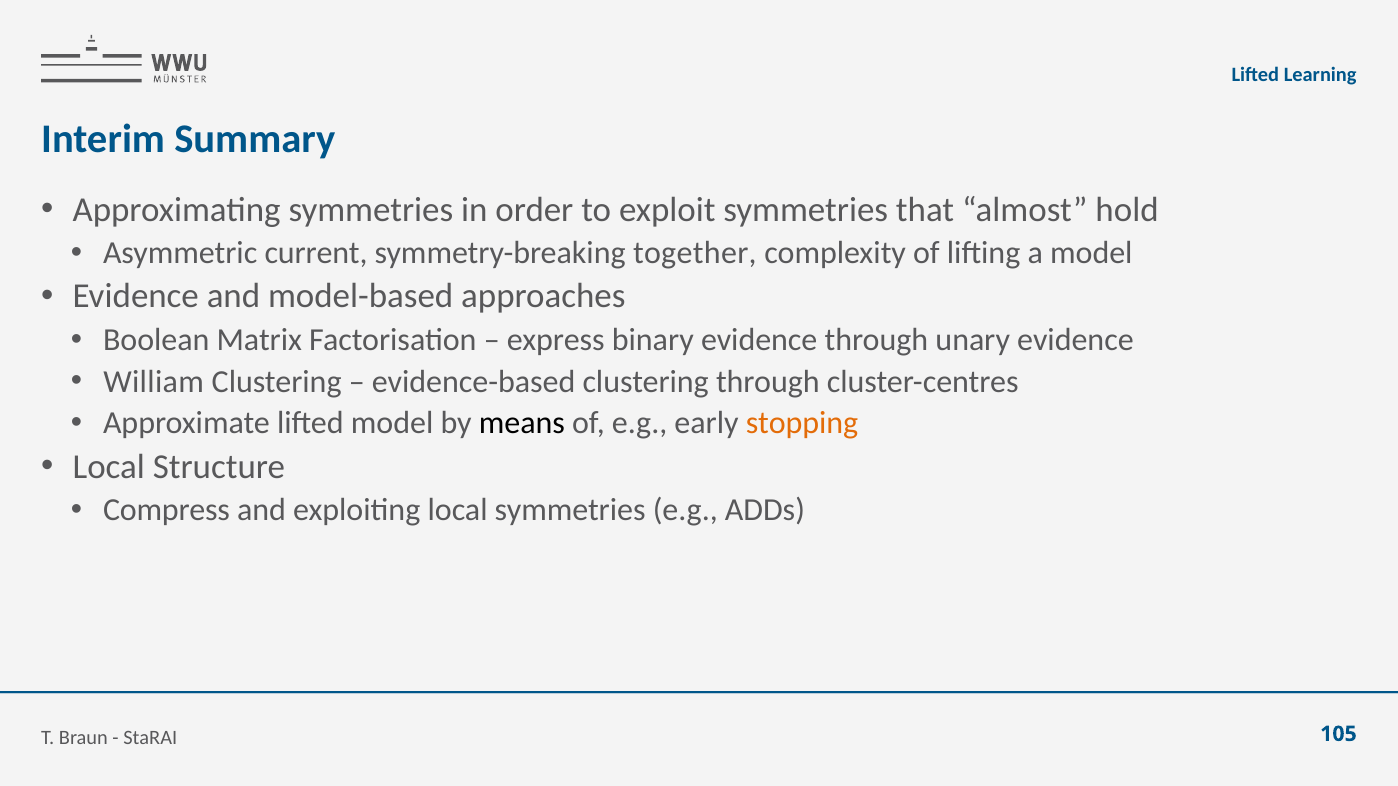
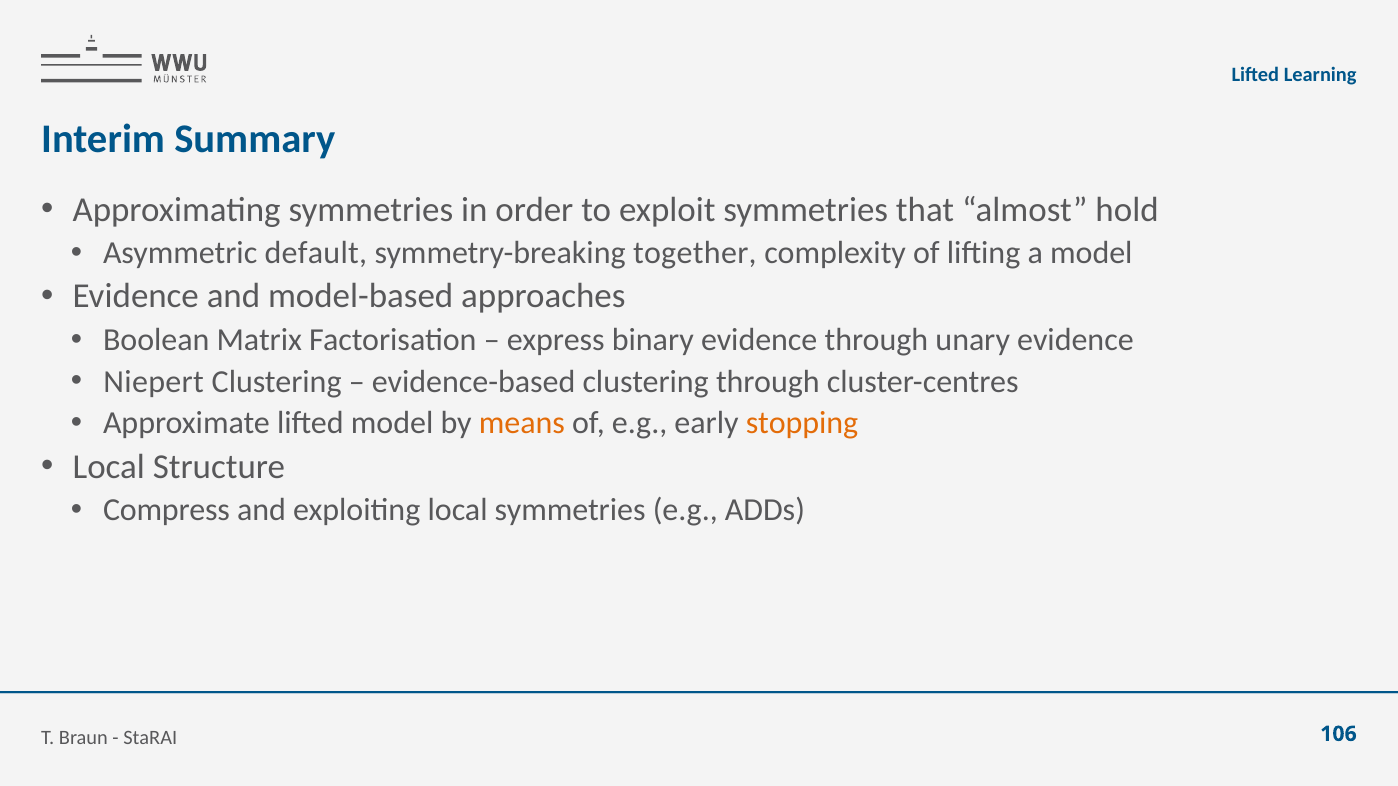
current: current -> default
William: William -> Niepert
means colour: black -> orange
105: 105 -> 106
